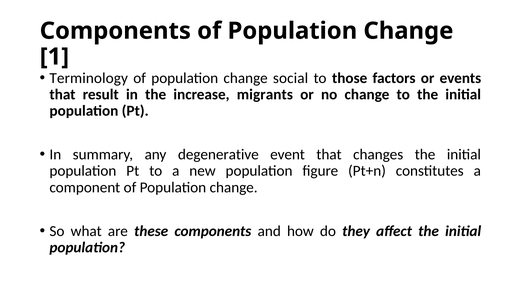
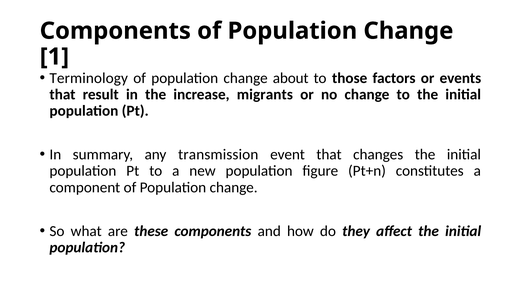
social: social -> about
degenerative: degenerative -> transmission
